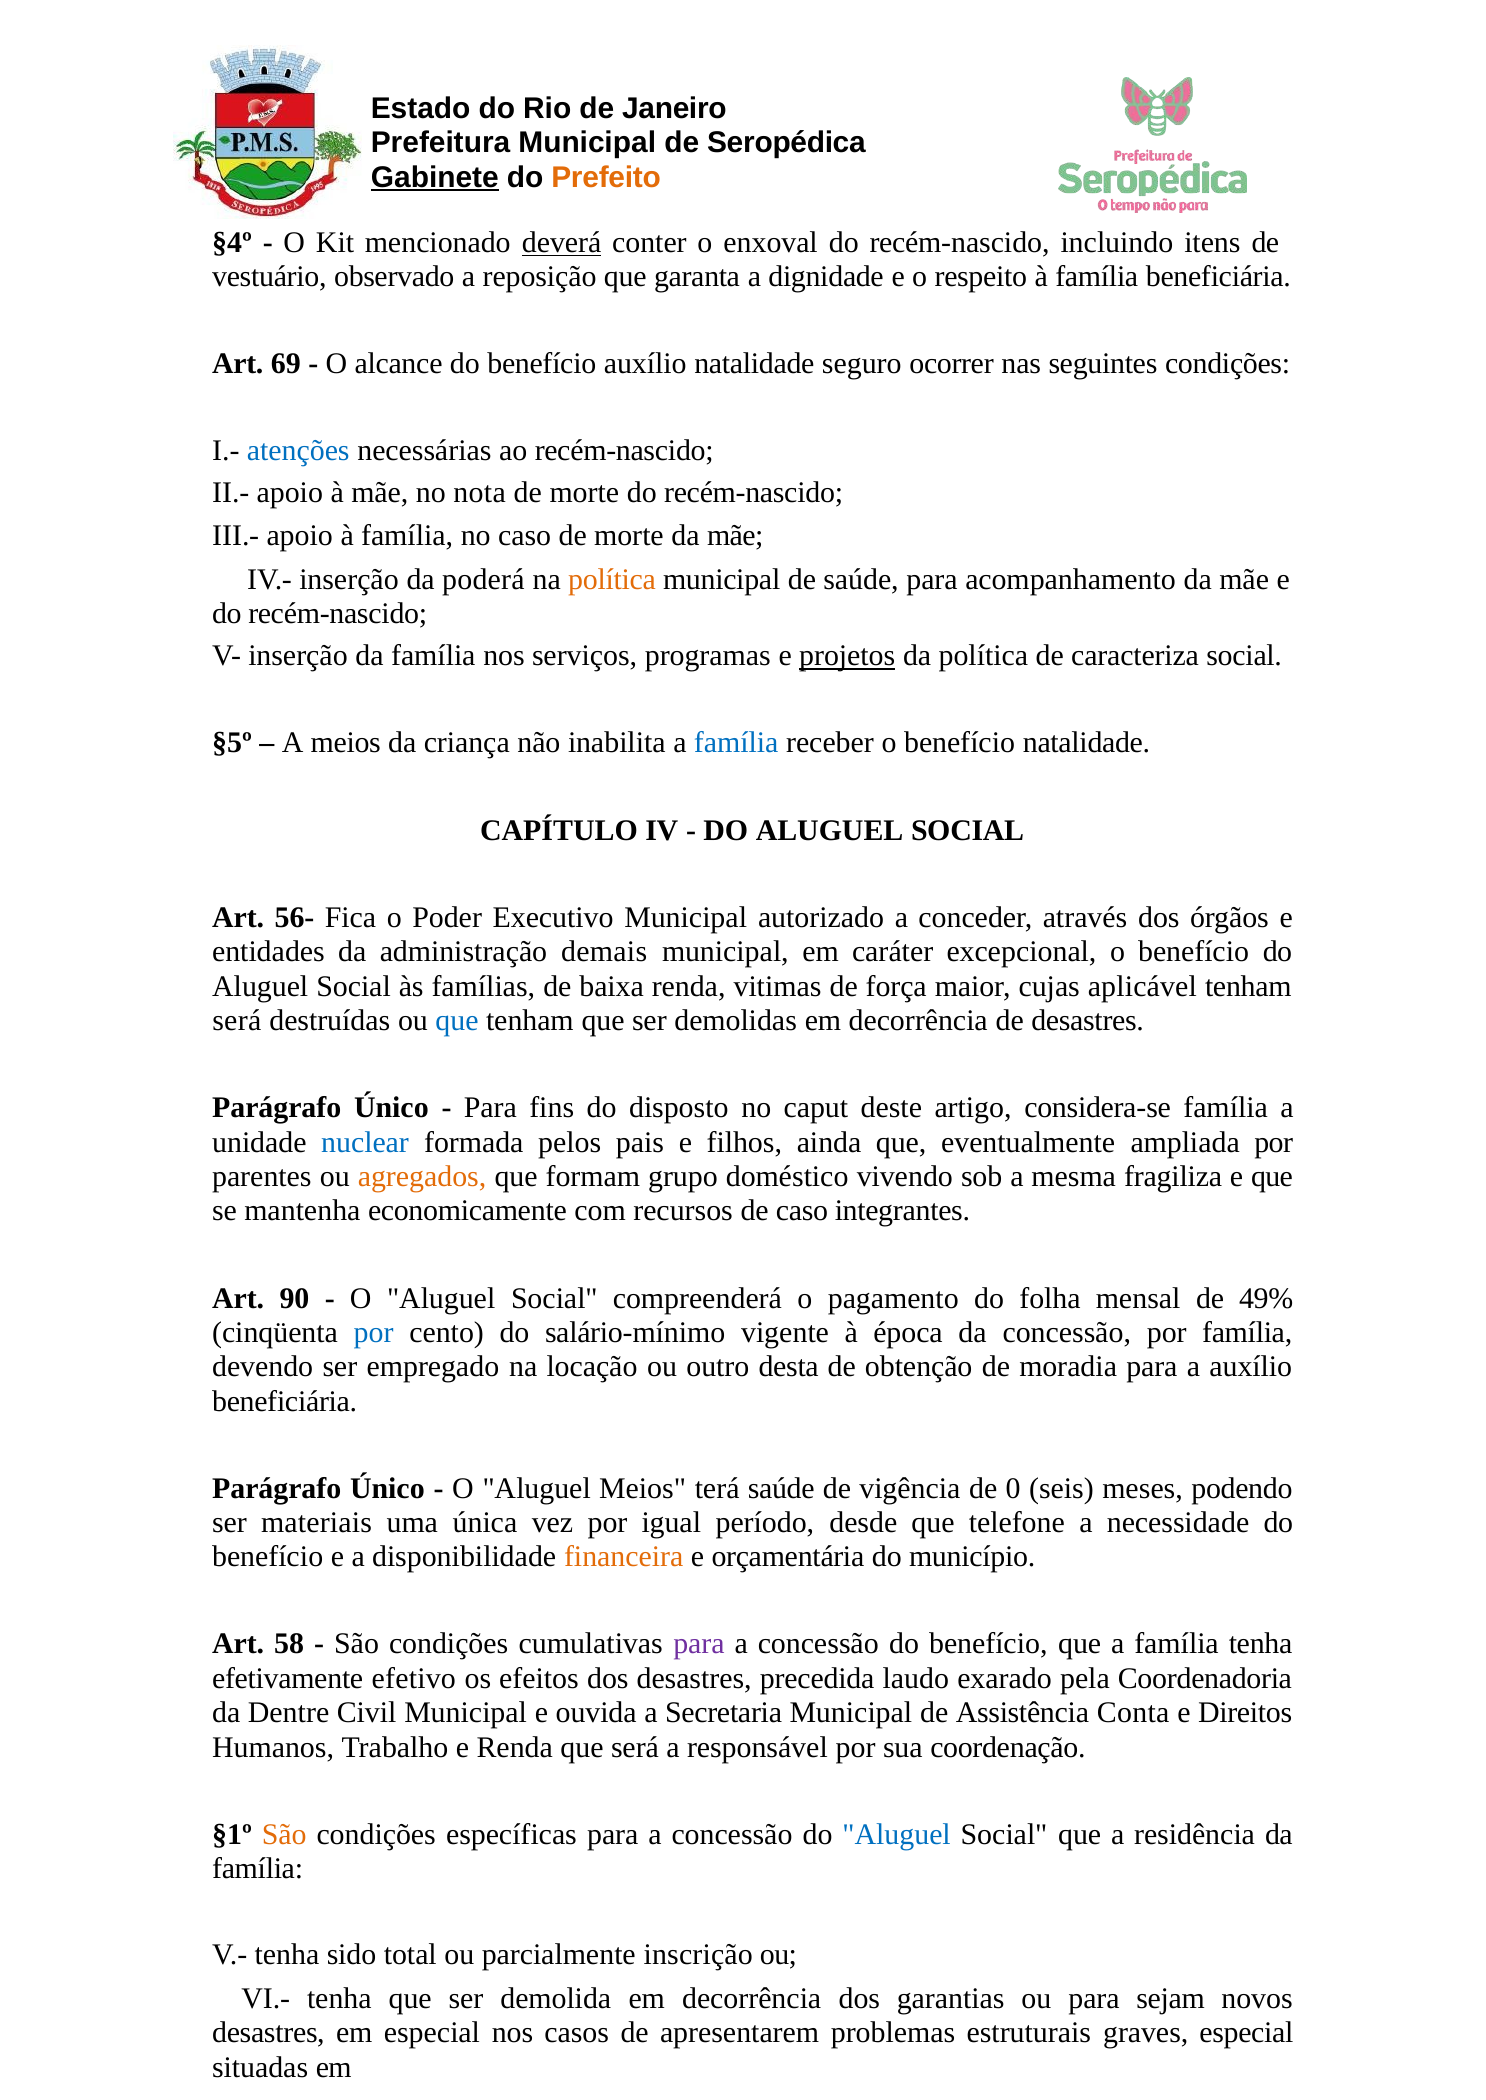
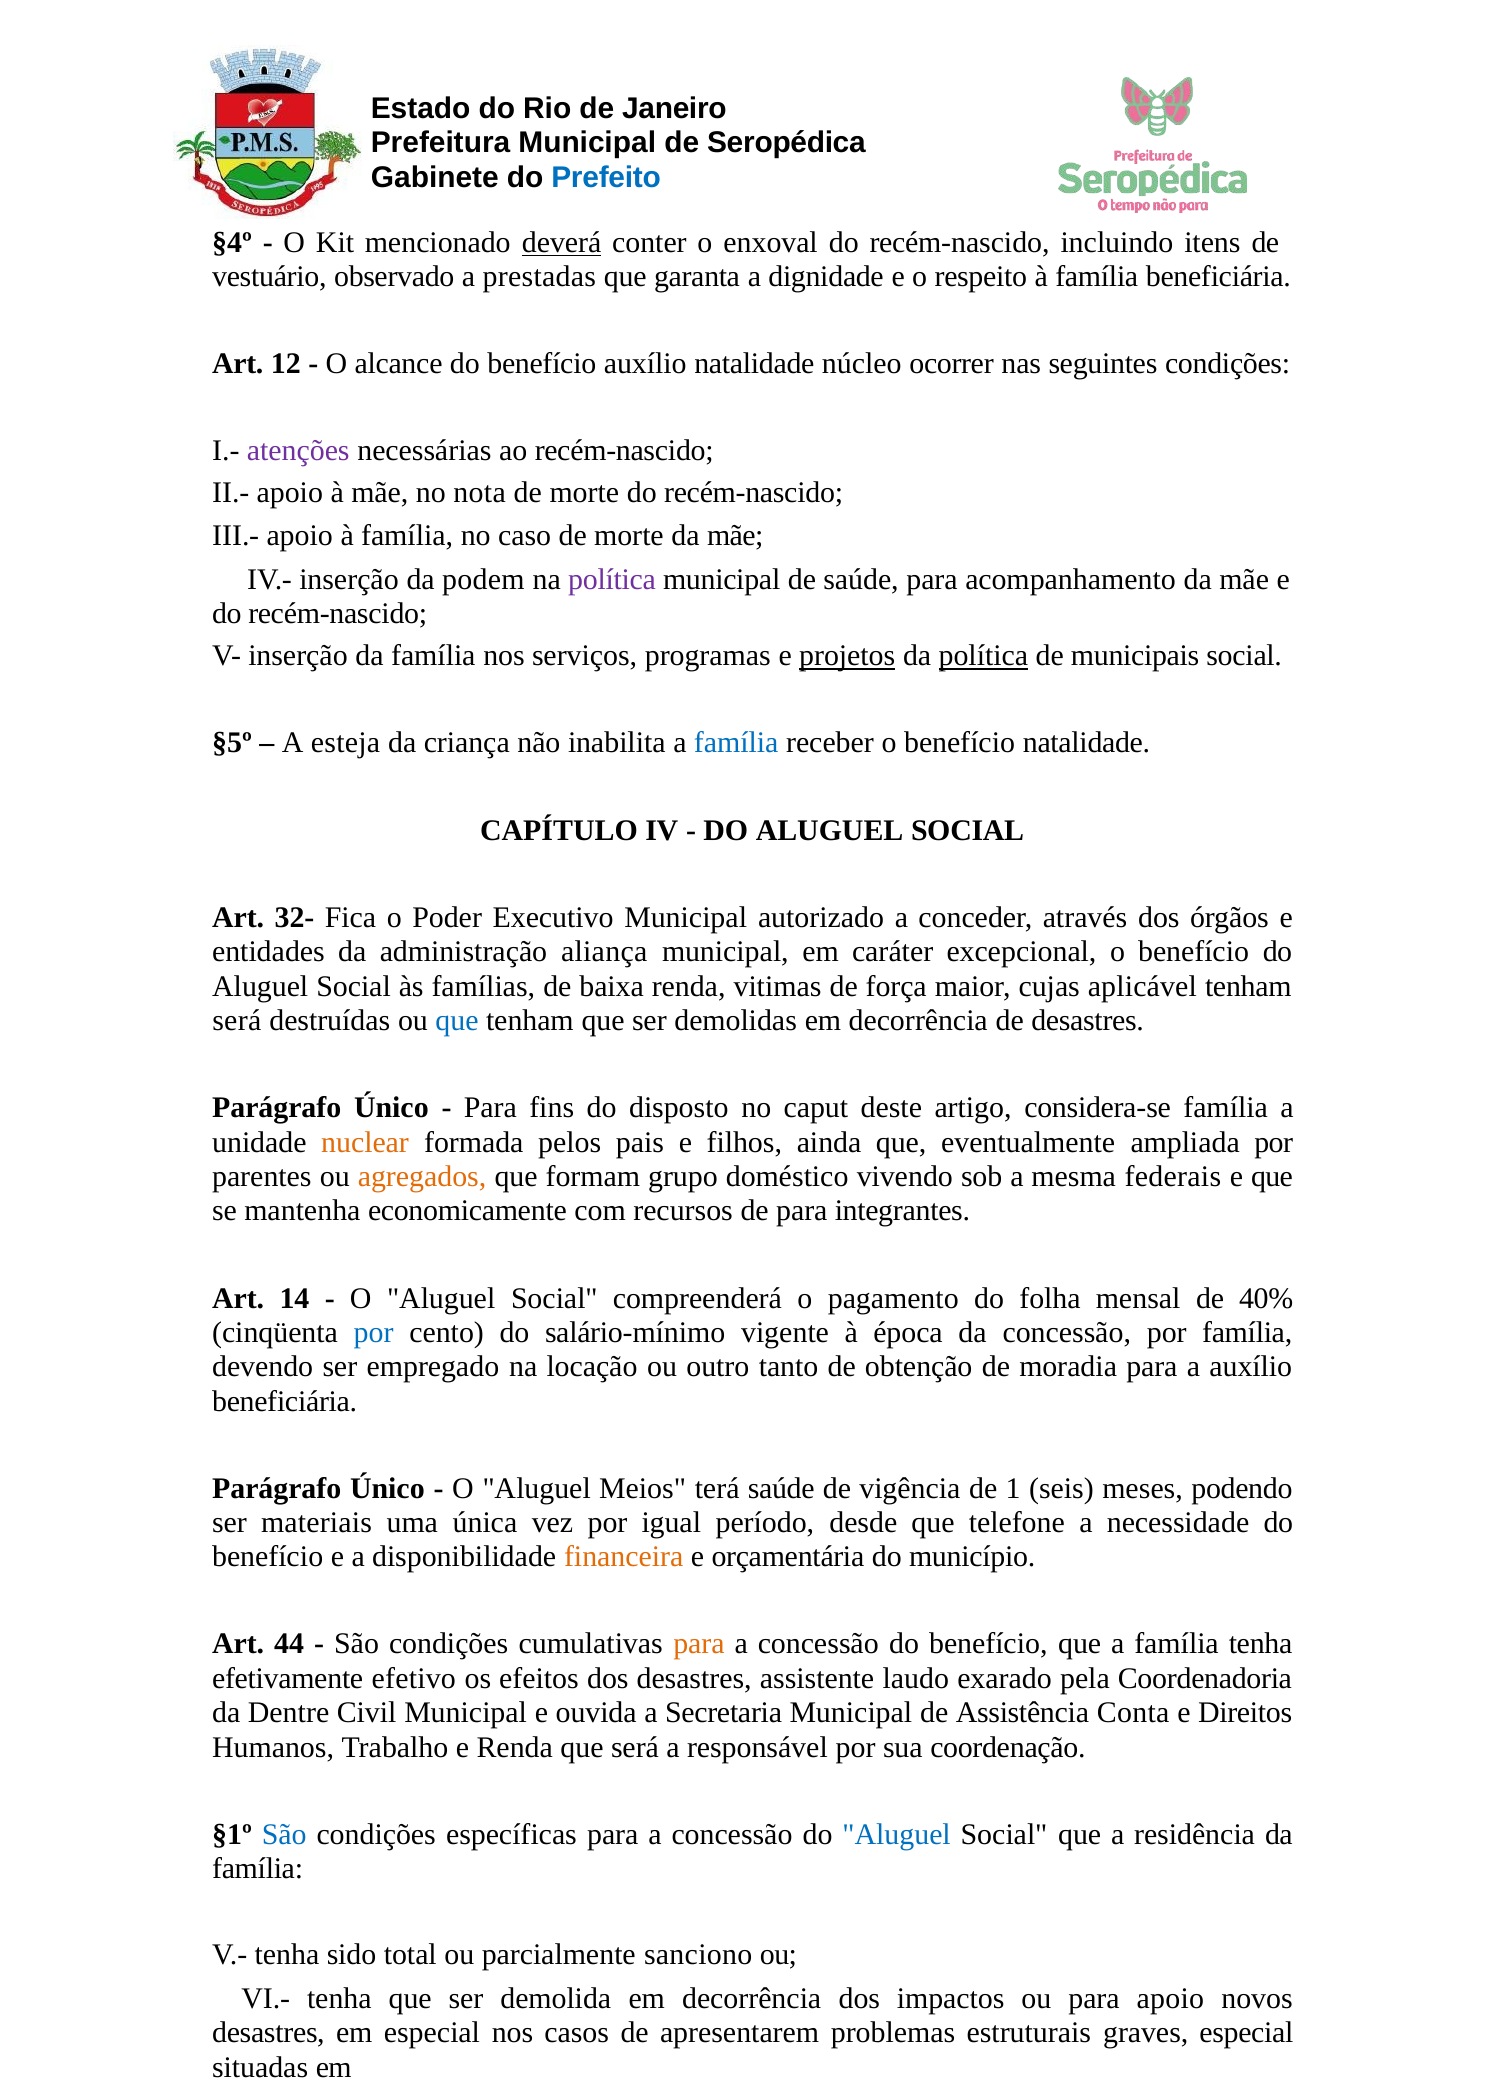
Gabinete underline: present -> none
Prefeito colour: orange -> blue
reposição: reposição -> prestadas
69: 69 -> 12
seguro: seguro -> núcleo
atenções colour: blue -> purple
poderá: poderá -> podem
política at (612, 580) colour: orange -> purple
política at (983, 656) underline: none -> present
caracteriza: caracteriza -> municipais
A meios: meios -> esteja
56-: 56- -> 32-
demais: demais -> aliança
nuclear colour: blue -> orange
fragiliza: fragiliza -> federais
de caso: caso -> para
90: 90 -> 14
49%: 49% -> 40%
desta: desta -> tanto
0: 0 -> 1
58: 58 -> 44
para at (699, 1645) colour: purple -> orange
precedida: precedida -> assistente
São at (284, 1835) colour: orange -> blue
inscrição: inscrição -> sanciono
garantias: garantias -> impactos
para sejam: sejam -> apoio
